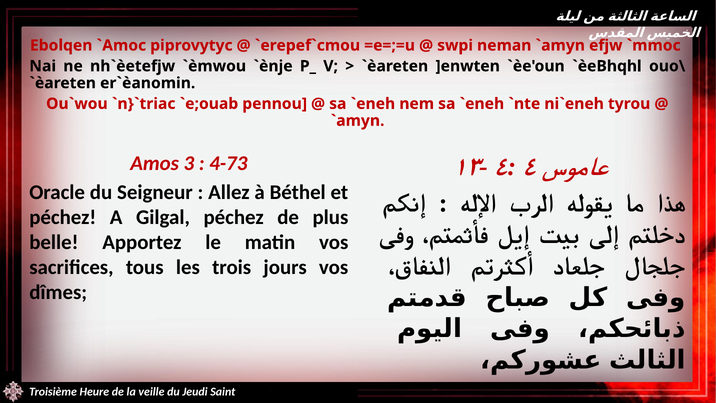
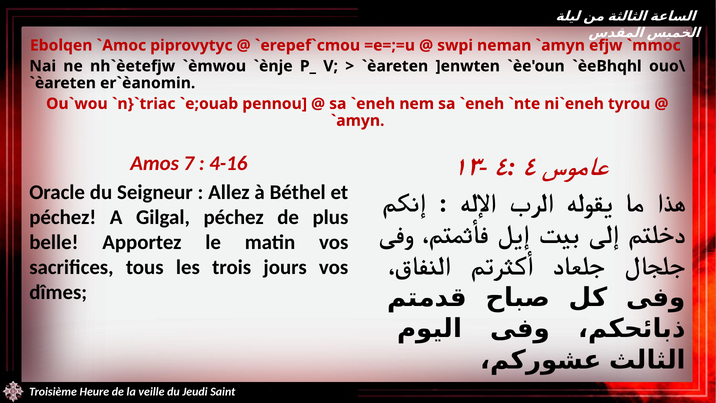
3: 3 -> 7
4-73: 4-73 -> 4-16
